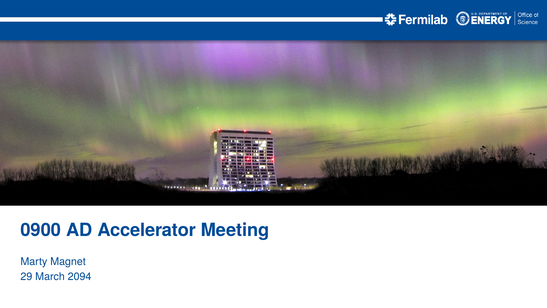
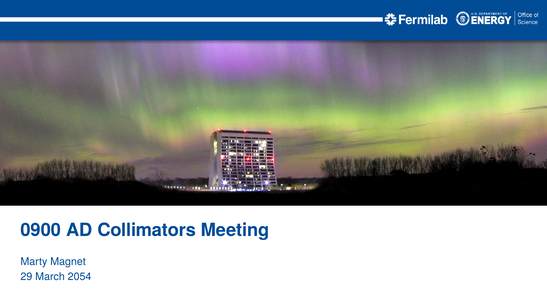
Accelerator: Accelerator -> Collimators
2094: 2094 -> 2054
